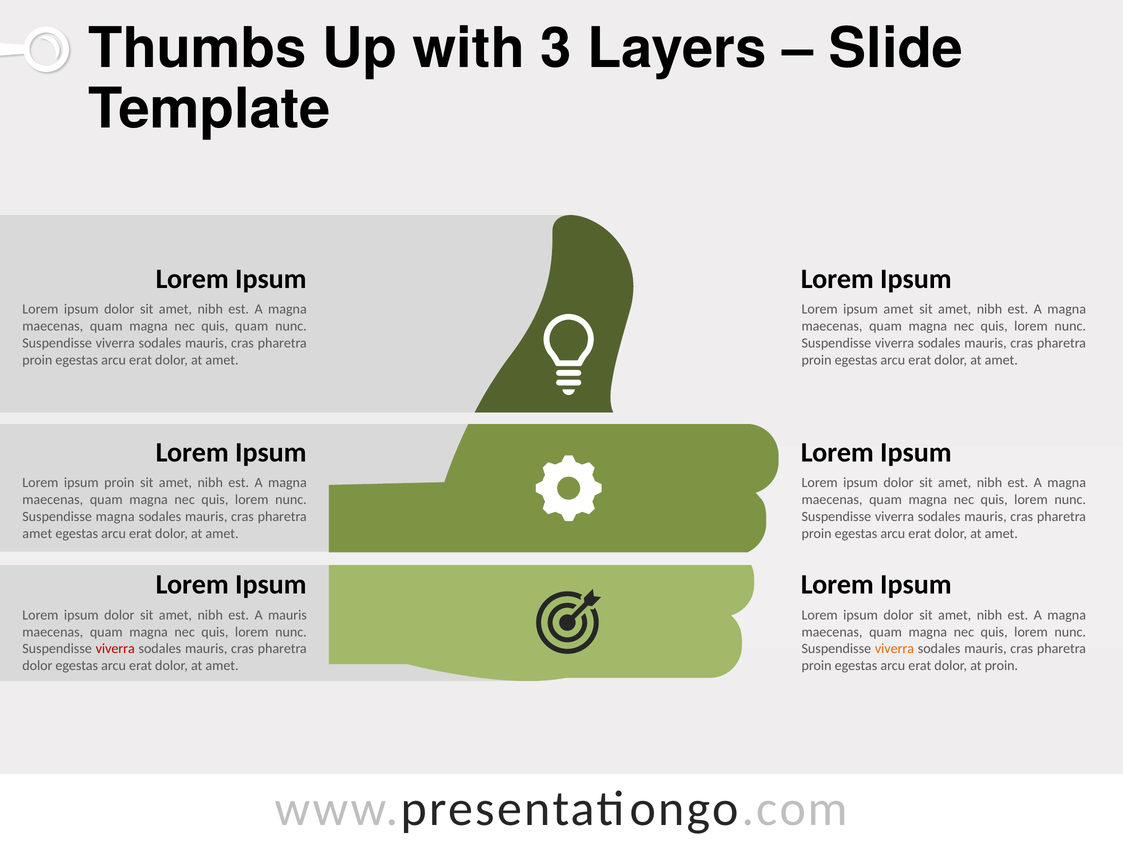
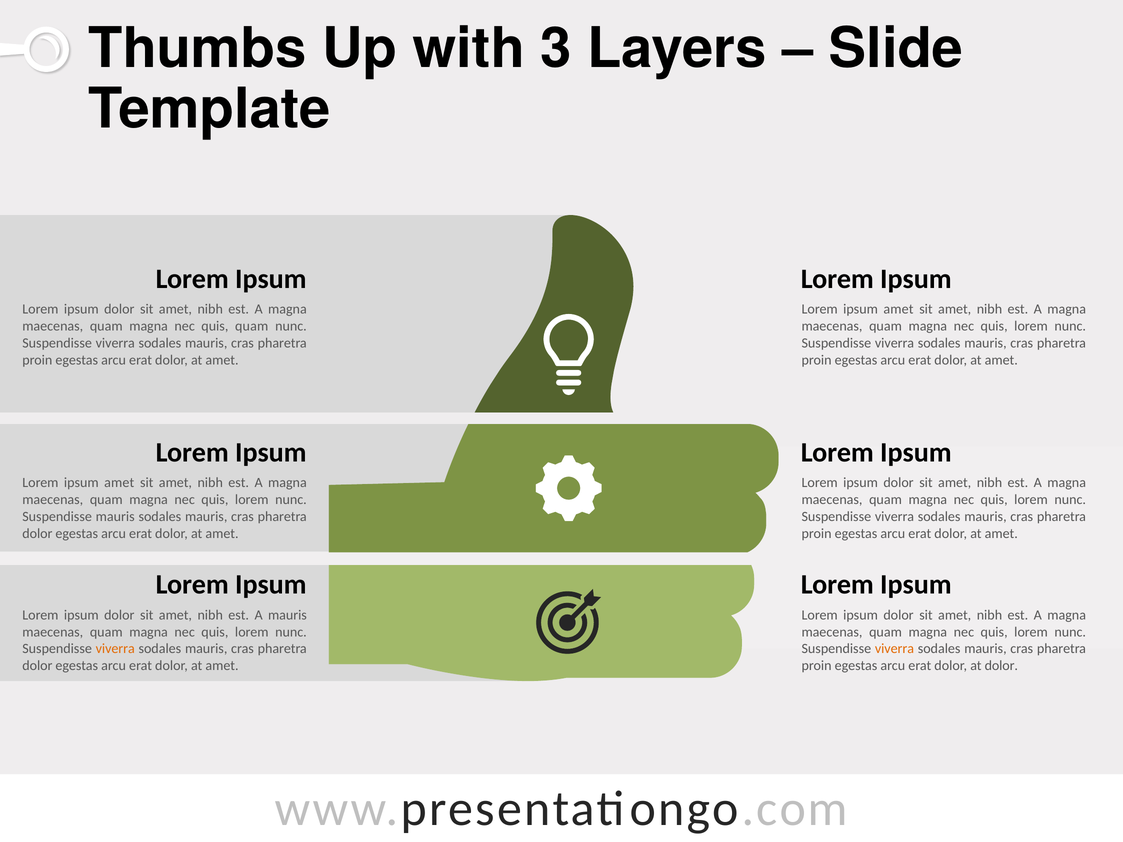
proin at (119, 483): proin -> amet
Suspendisse magna: magna -> mauris
amet at (37, 534): amet -> dolor
viverra at (115, 649) colour: red -> orange
at proin: proin -> dolor
